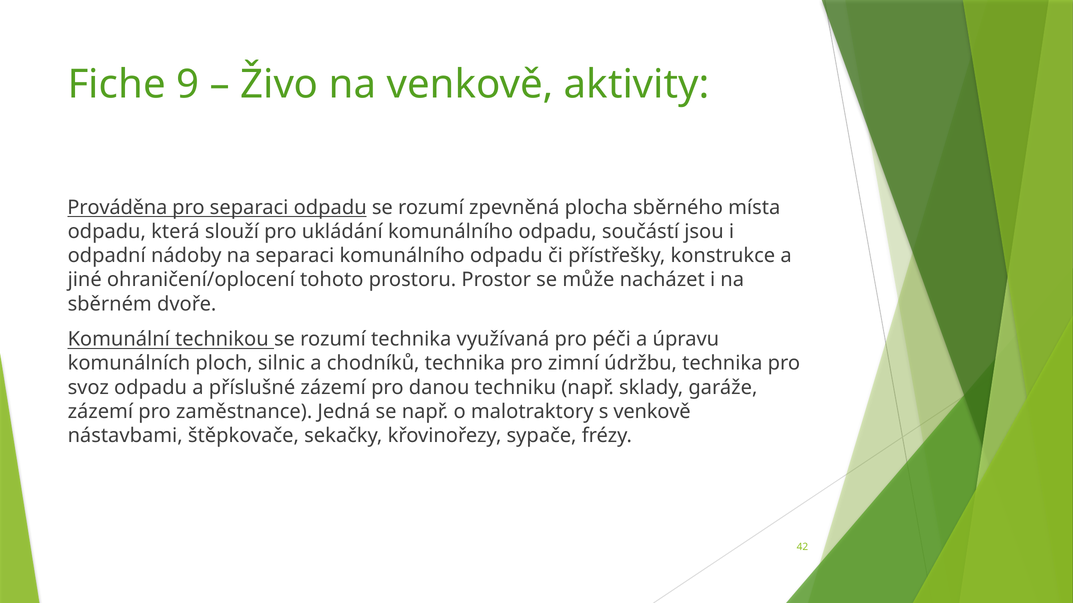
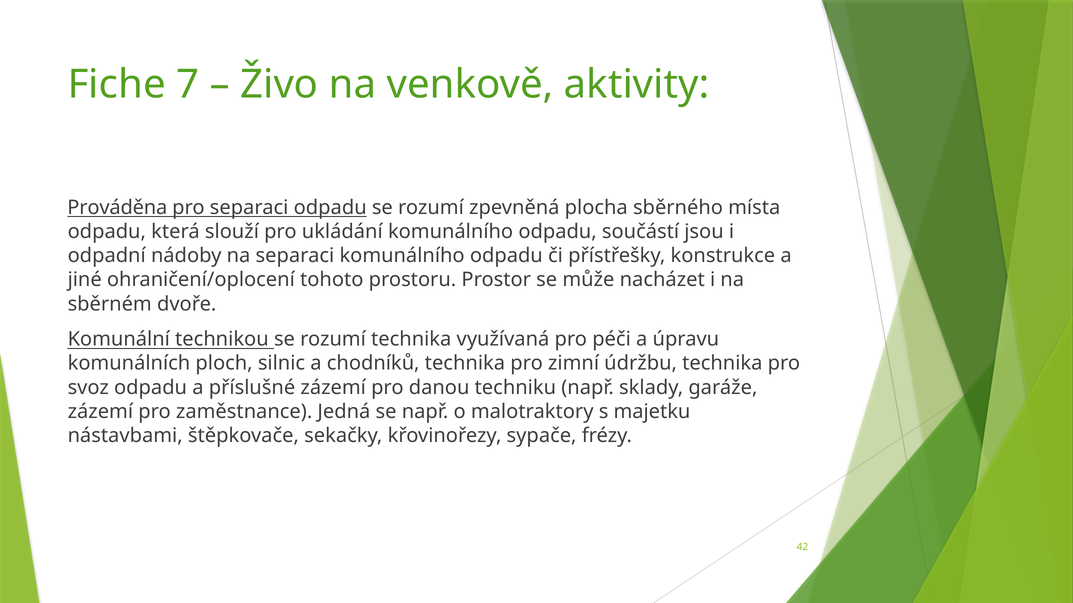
9: 9 -> 7
s venkově: venkově -> majetku
